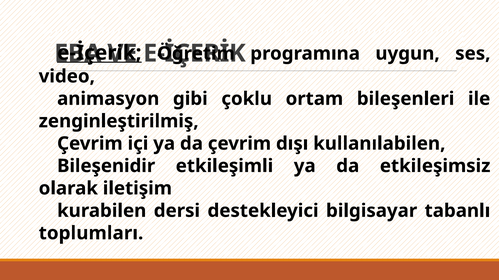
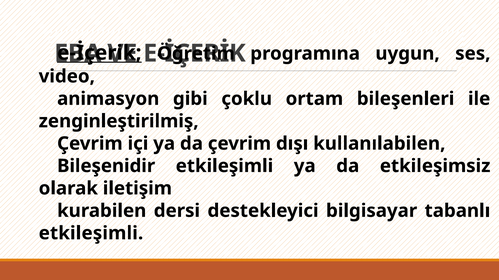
toplumları at (91, 234): toplumları -> etkileşimli
